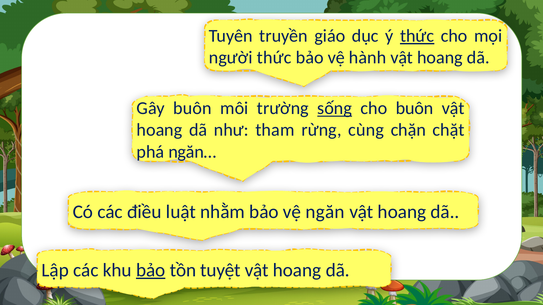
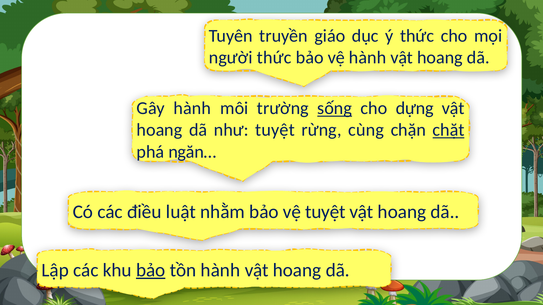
thức at (417, 36) underline: present -> none
Gây buôn: buôn -> hành
cho buôn: buôn -> dựng
như tham: tham -> tuyệt
chặt underline: none -> present
vệ ngăn: ngăn -> tuyệt
tồn tuyệt: tuyệt -> hành
